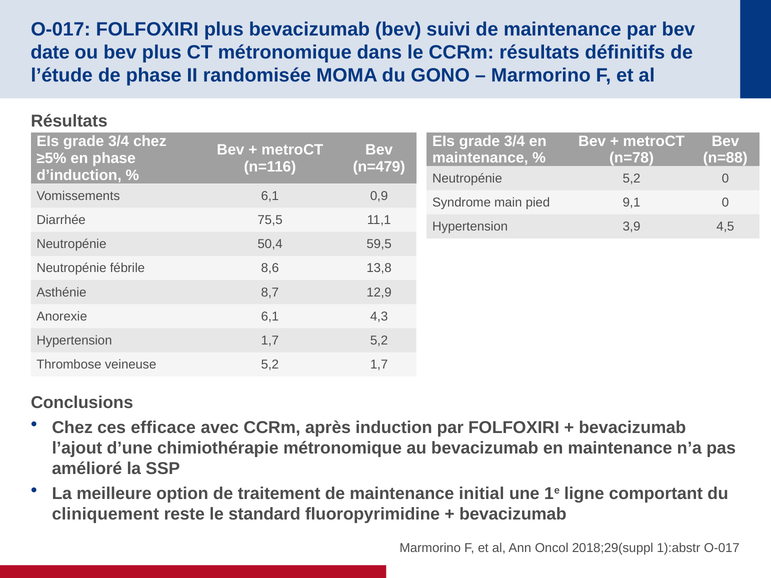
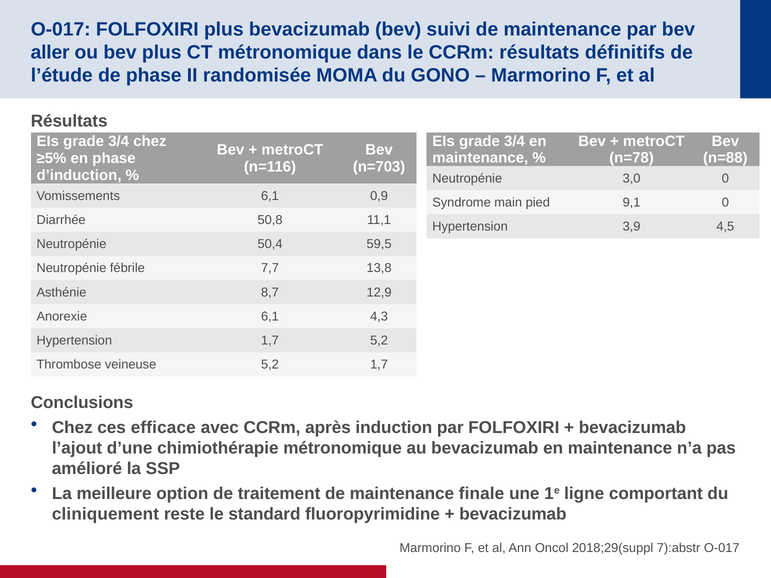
date: date -> aller
n=479: n=479 -> n=703
Neutropénie 5,2: 5,2 -> 3,0
75,5: 75,5 -> 50,8
8,6: 8,6 -> 7,7
initial: initial -> finale
1):abstr: 1):abstr -> 7):abstr
